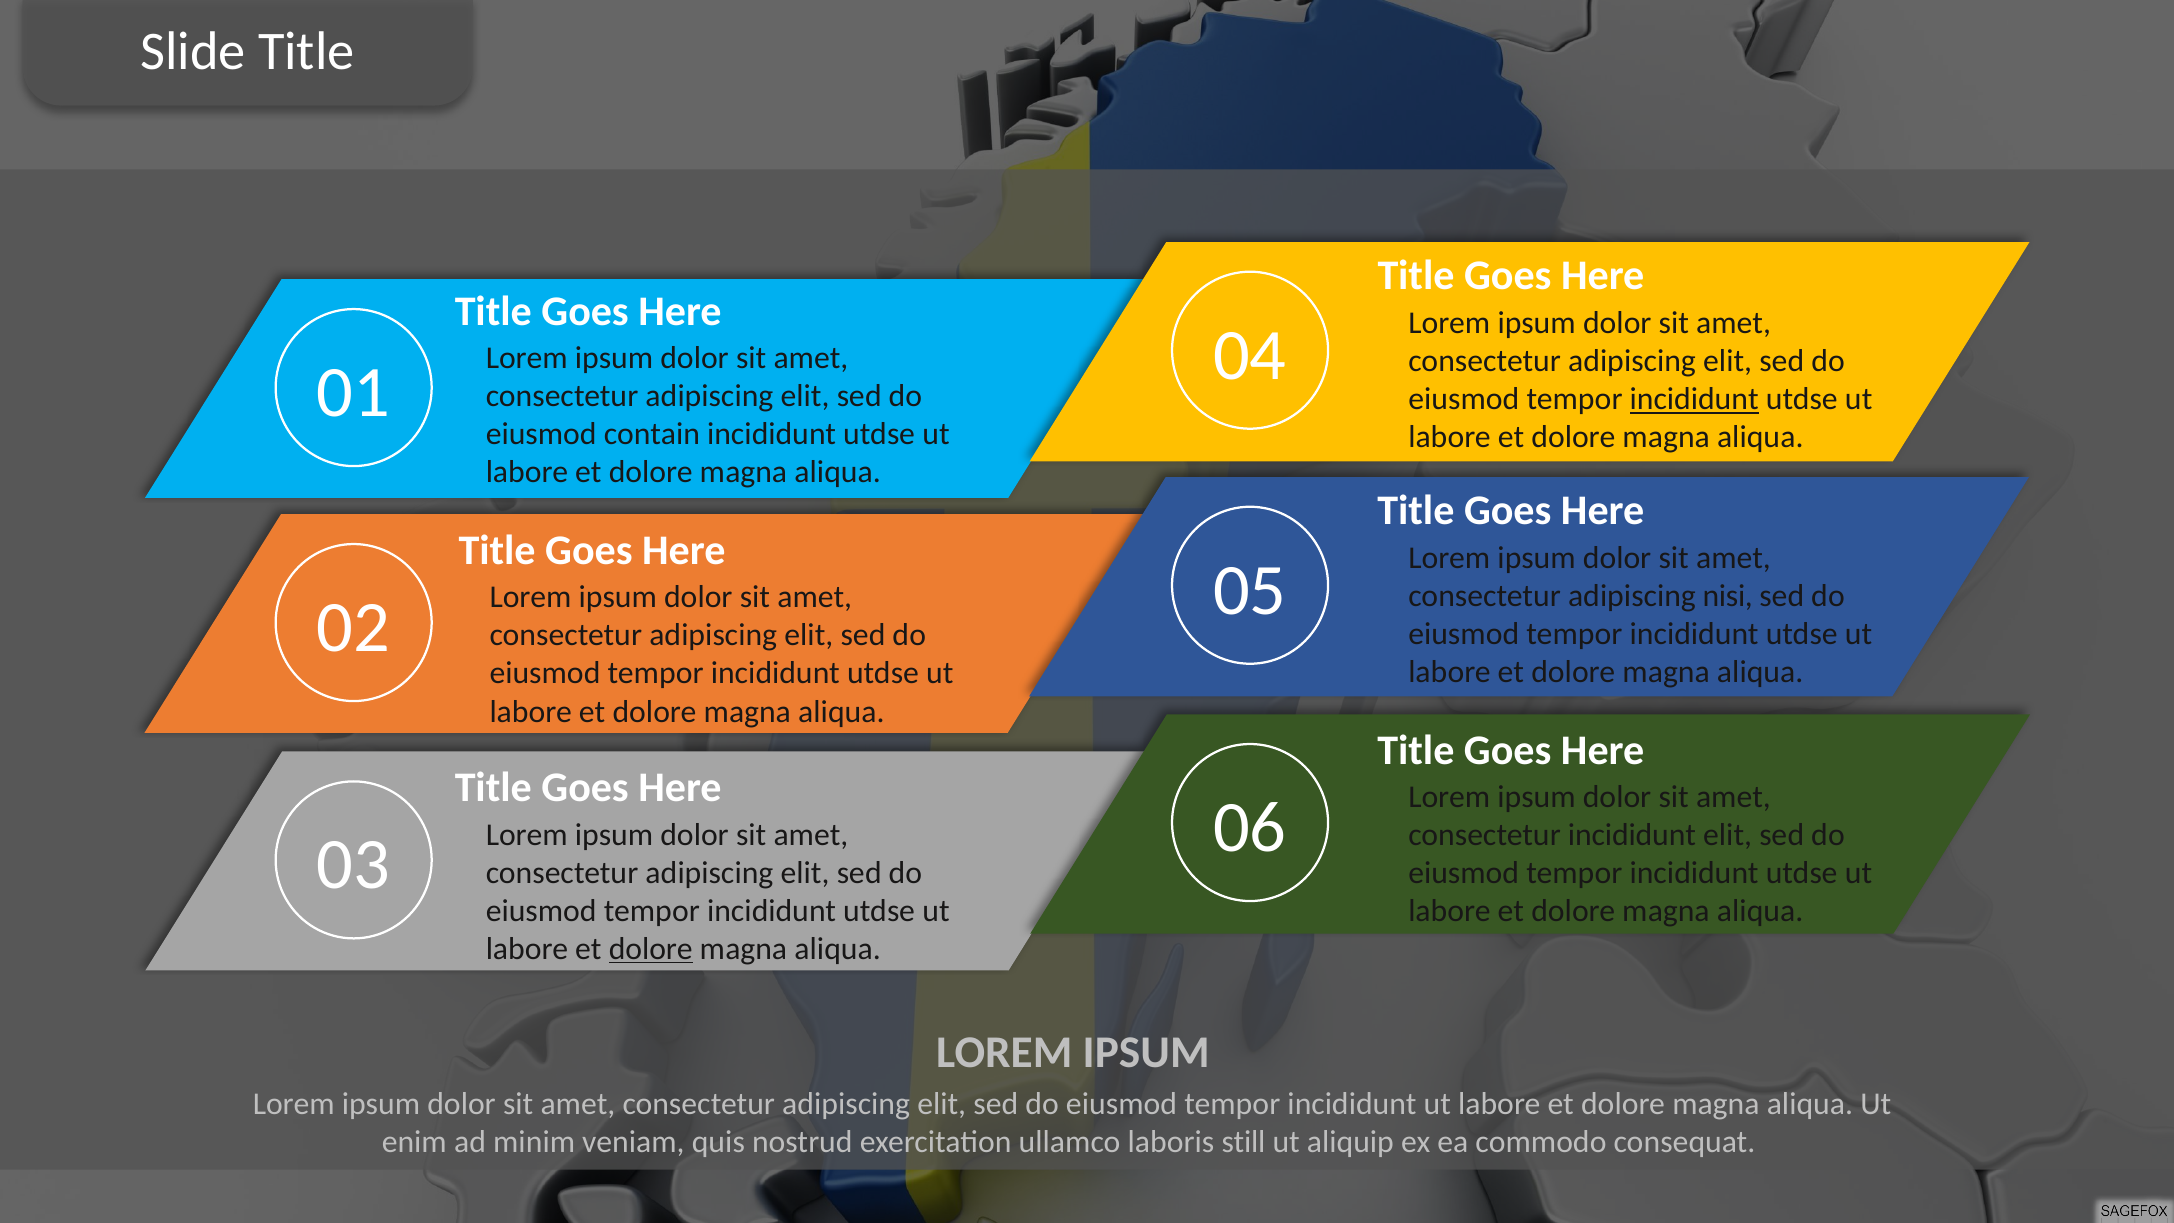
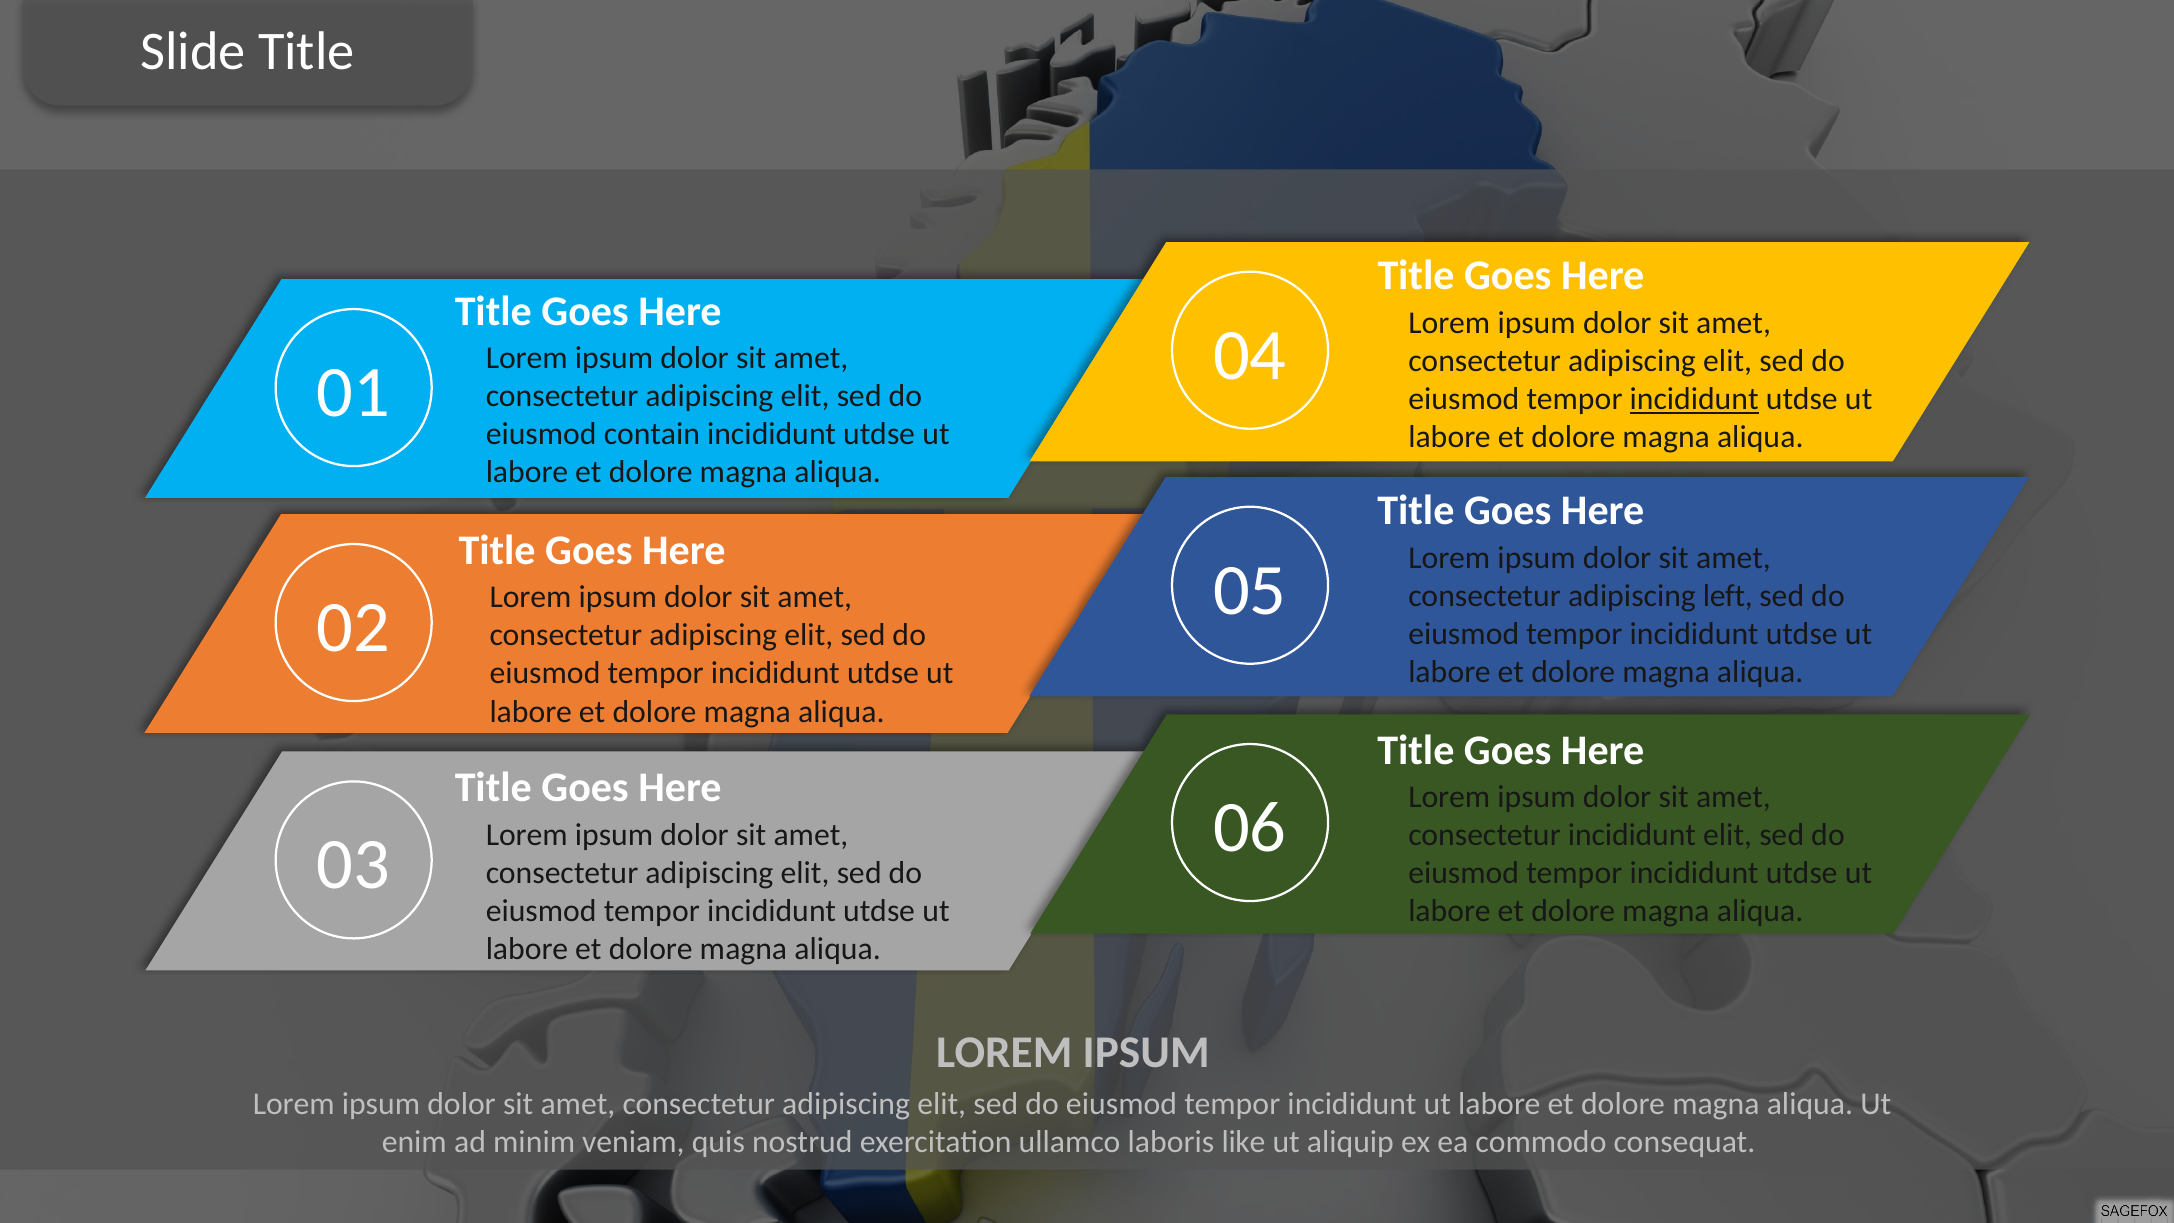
nisi: nisi -> left
dolore at (651, 949) underline: present -> none
still: still -> like
